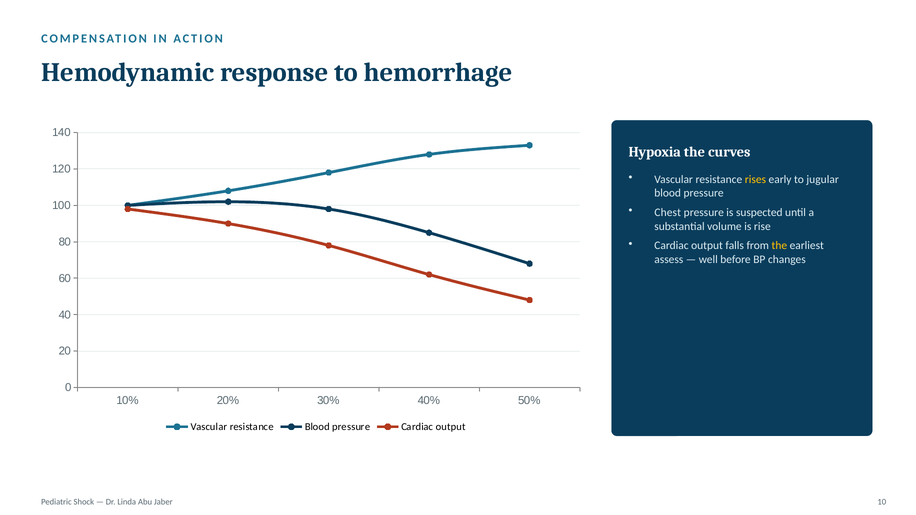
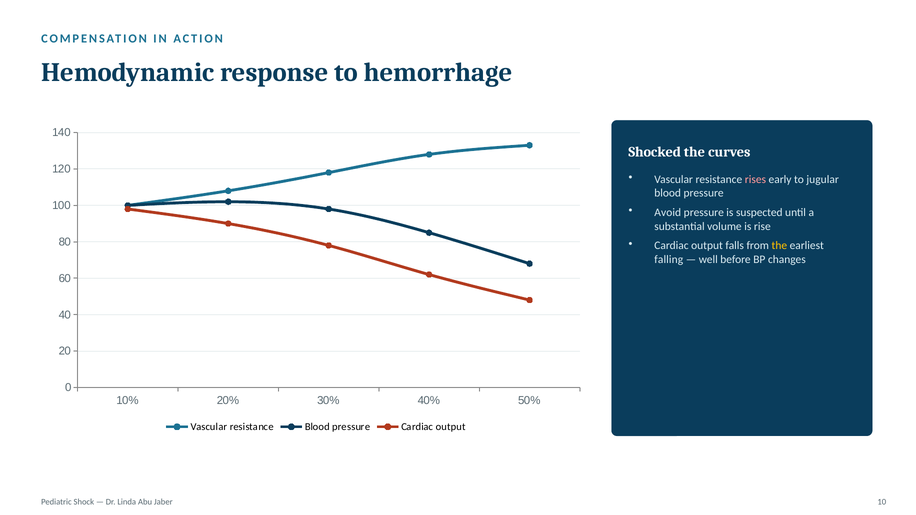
Hypoxia: Hypoxia -> Shocked
rises colour: yellow -> pink
Chest: Chest -> Avoid
assess: assess -> falling
